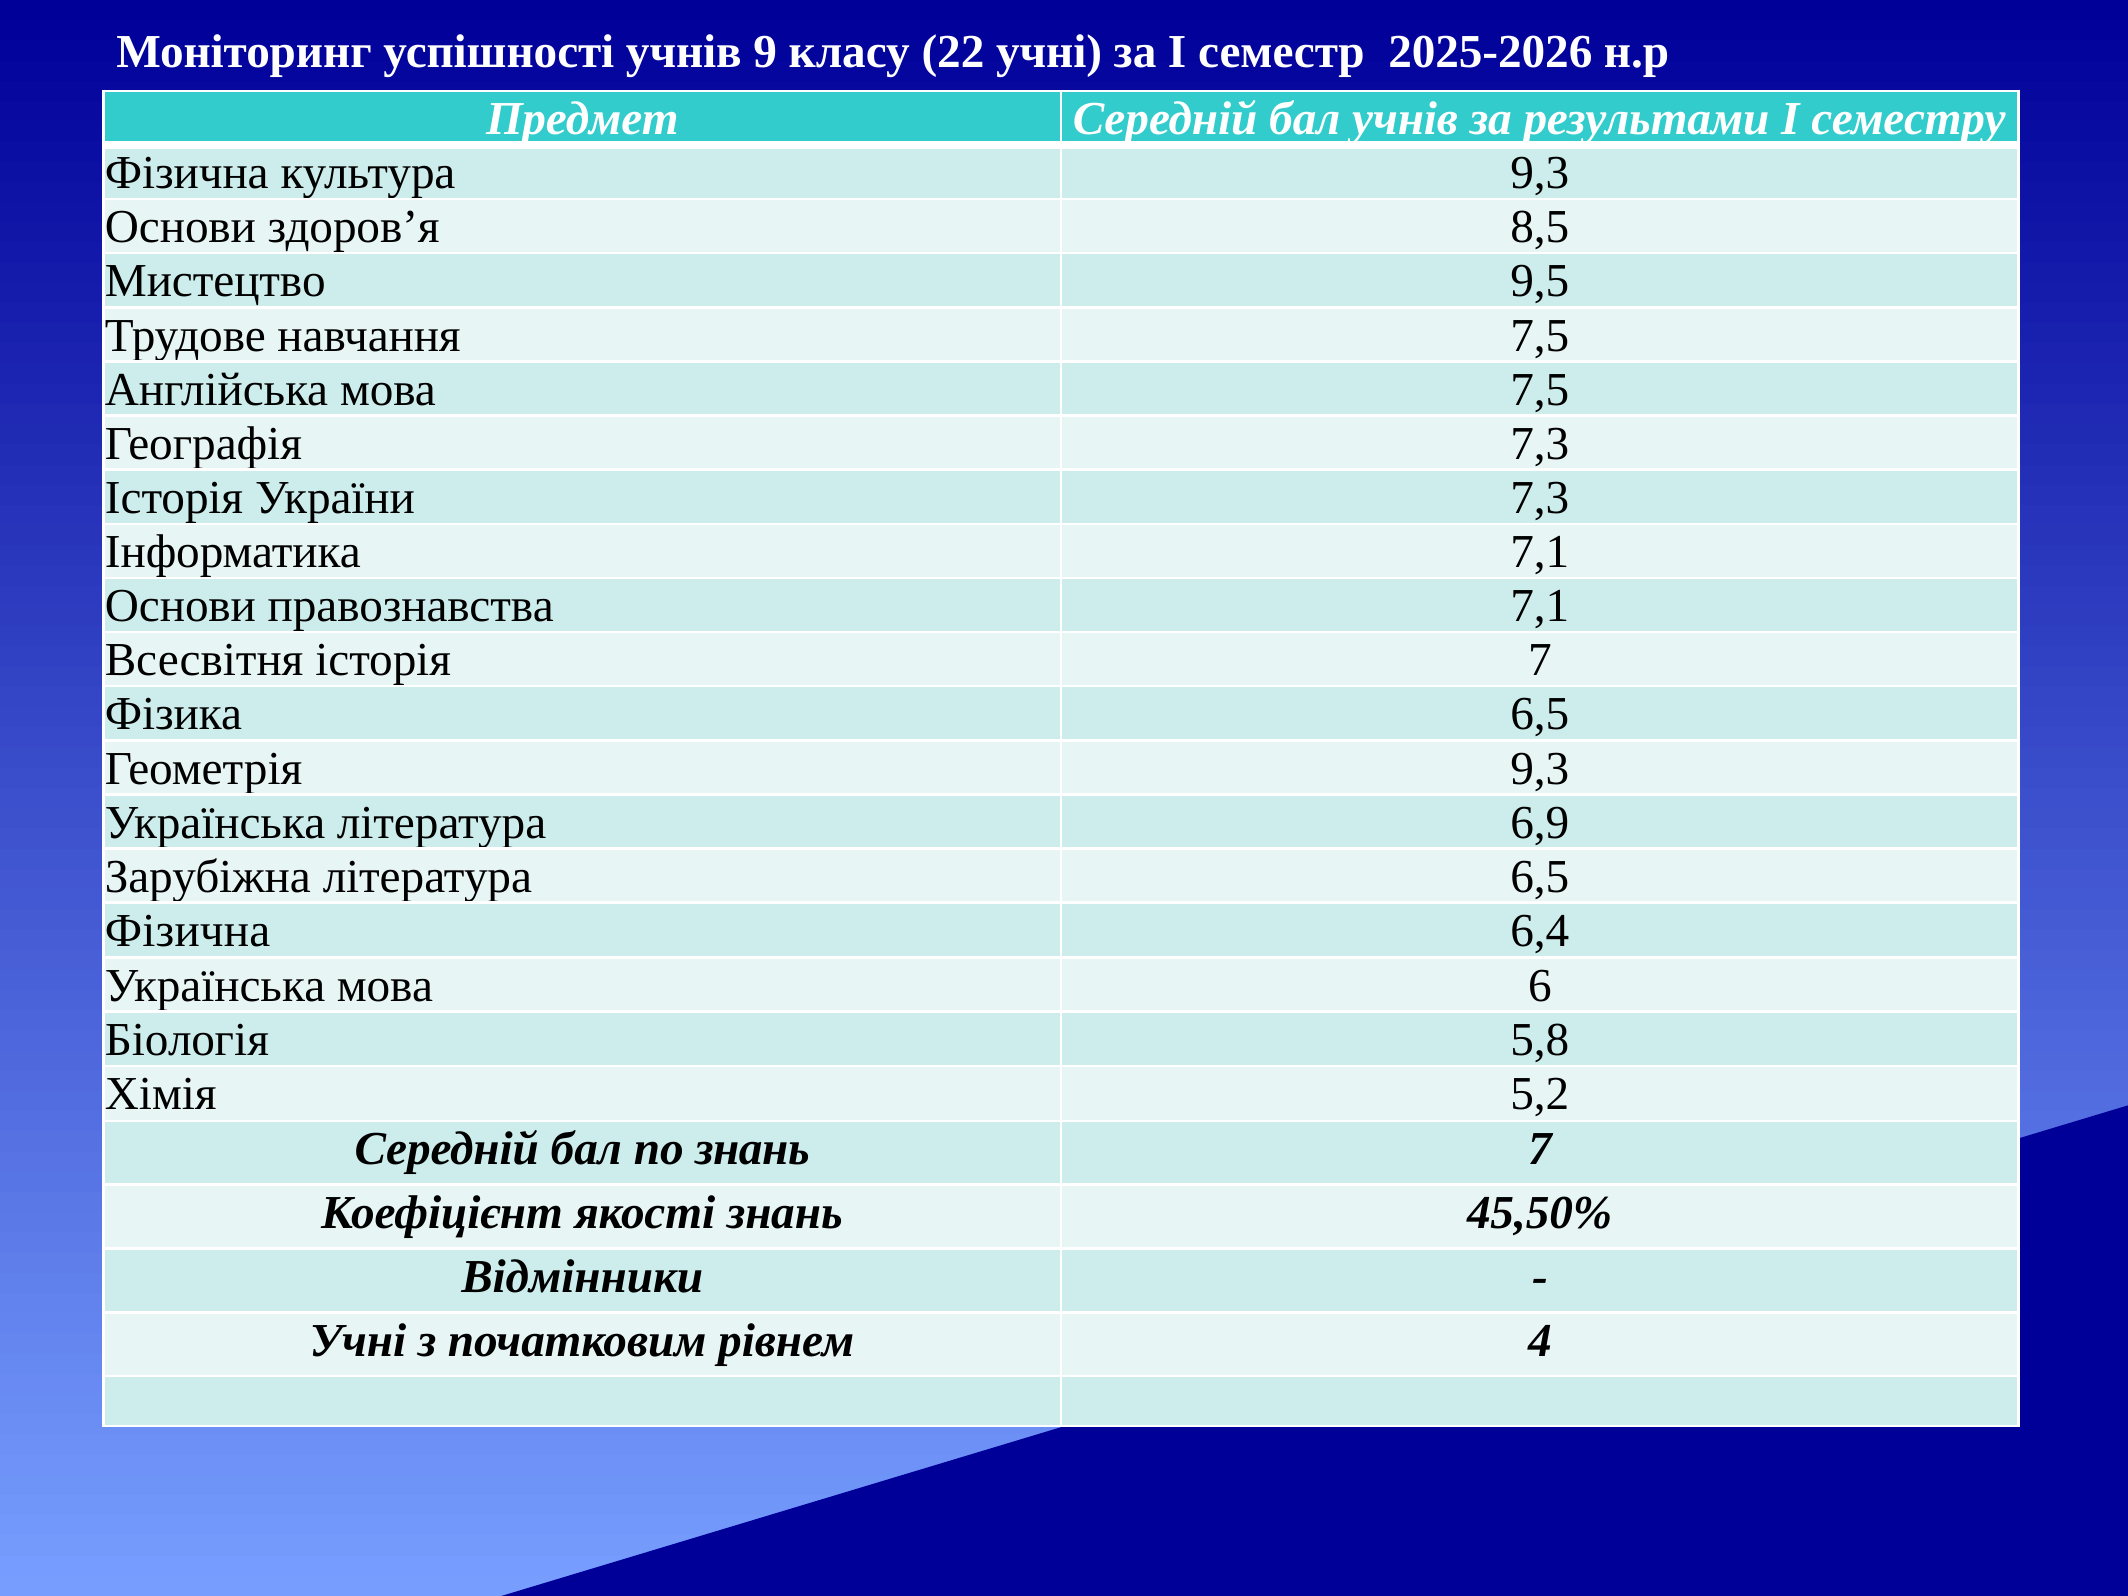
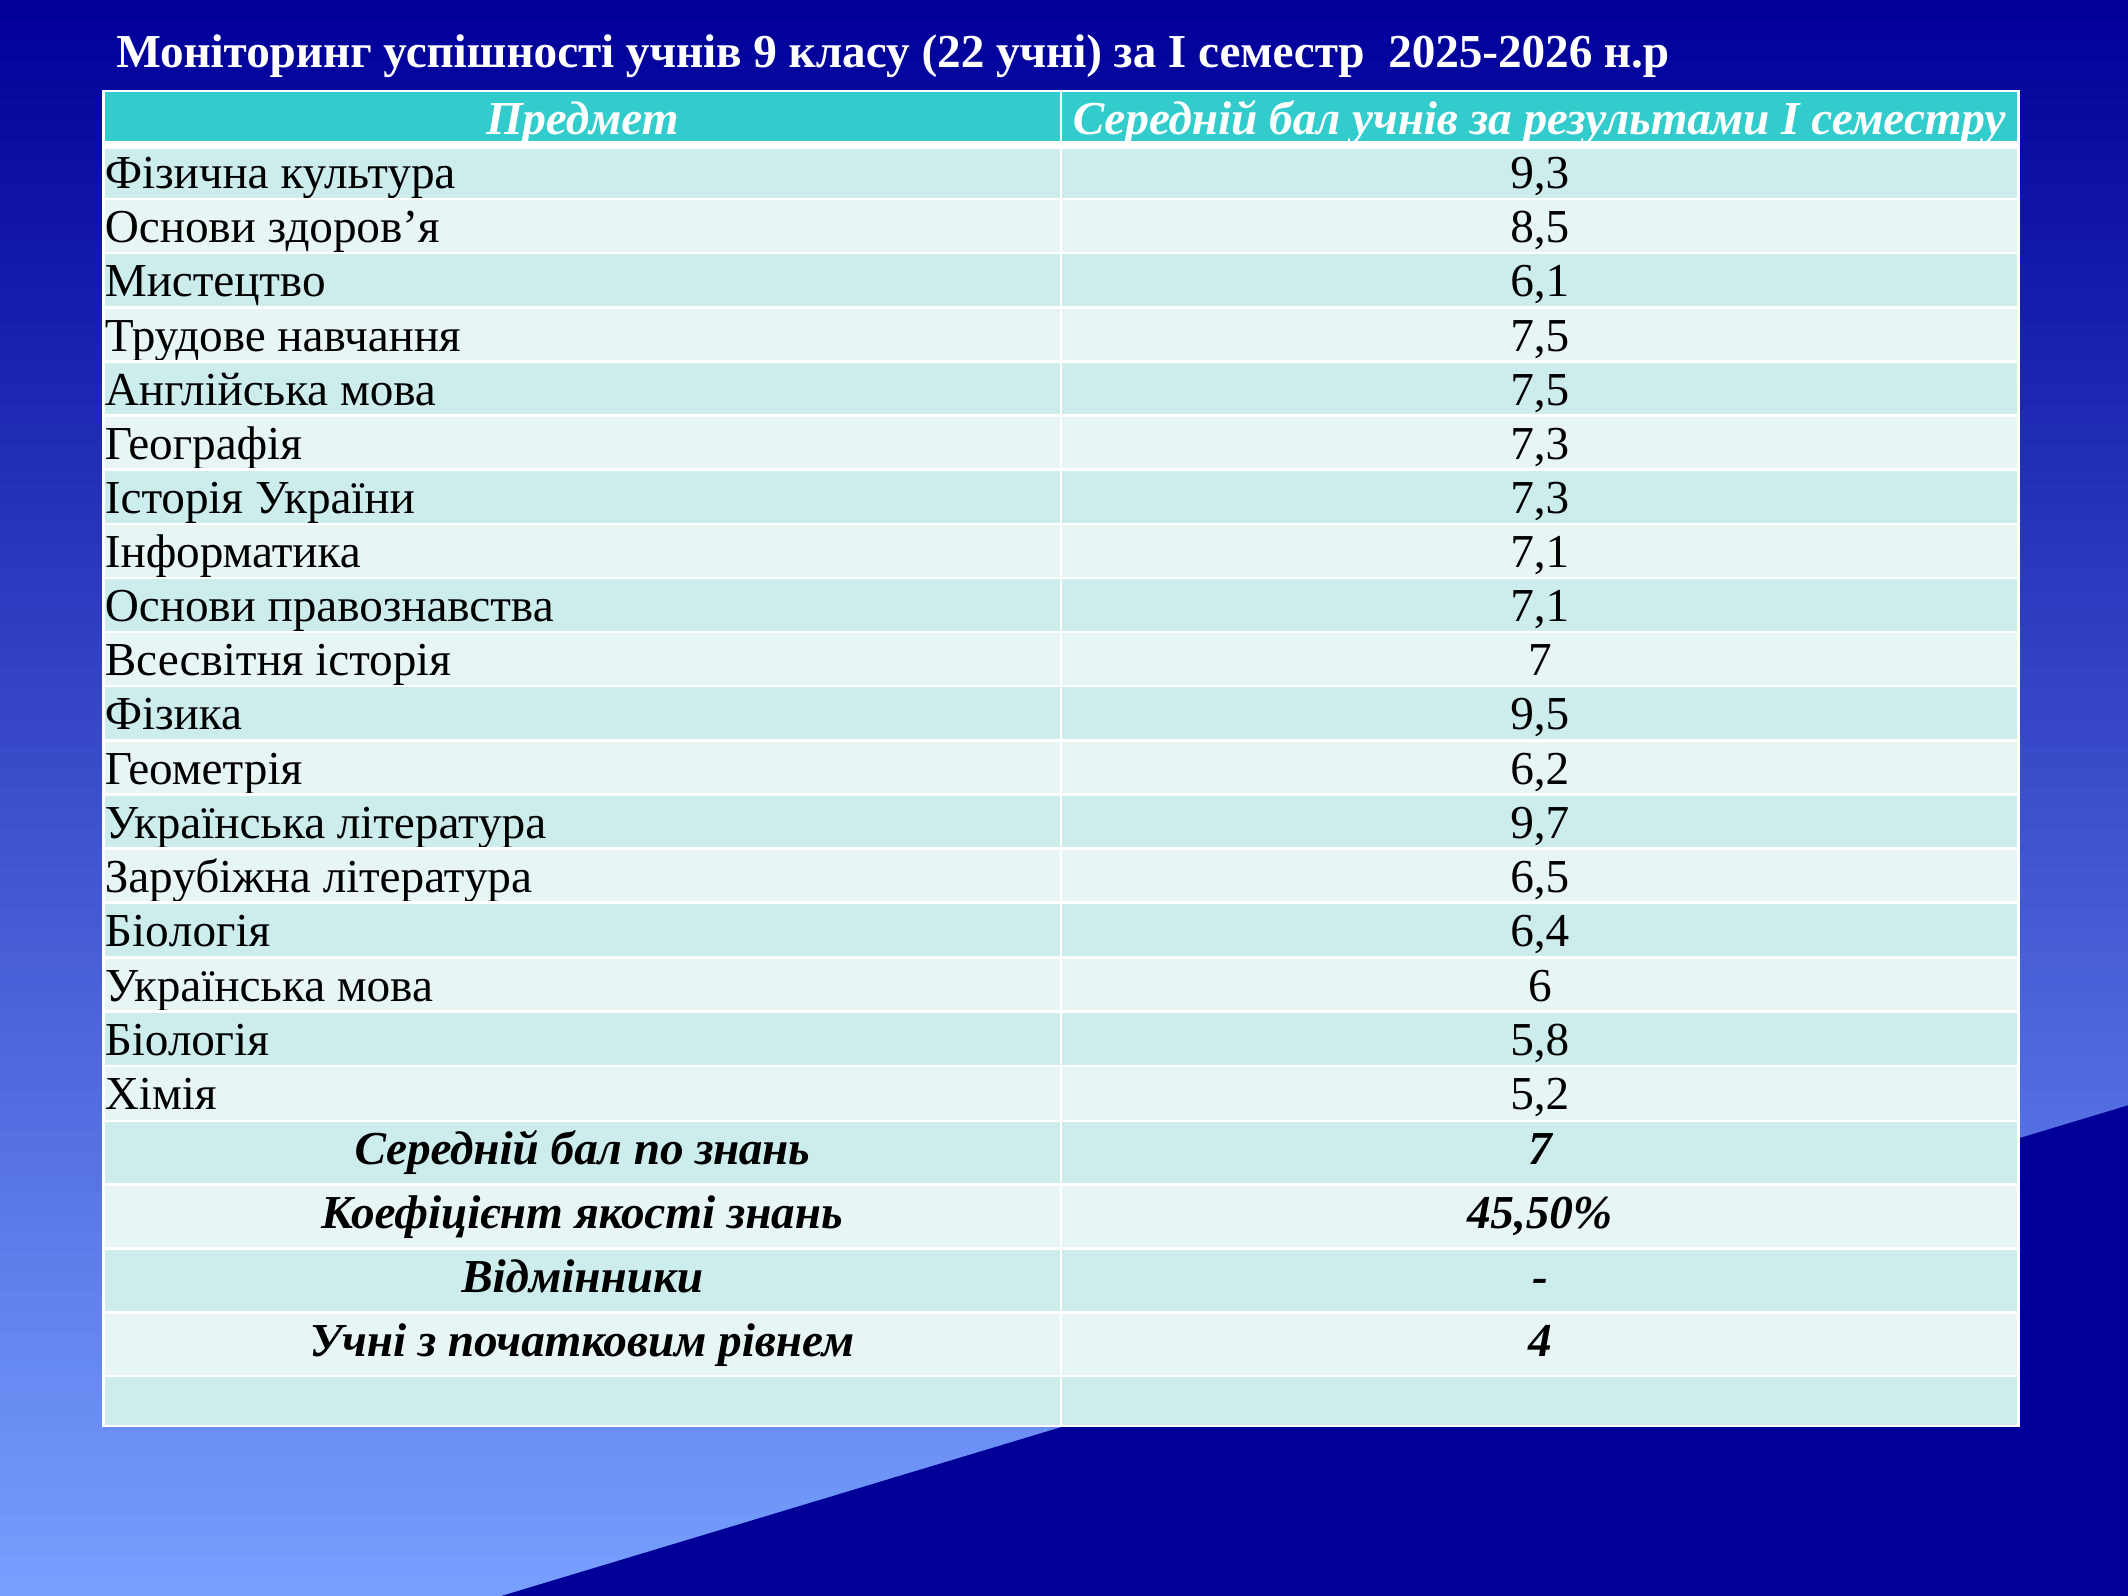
Мистецтво 9,5: 9,5 -> 6,1
Фізика 6,5: 6,5 -> 9,5
Геометрія 9,3: 9,3 -> 6,2
література 6,9: 6,9 -> 9,7
Фізична at (188, 931): Фізична -> Біологія
